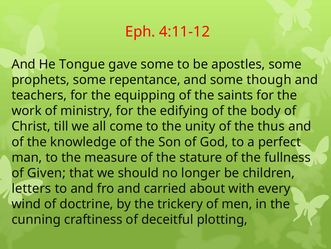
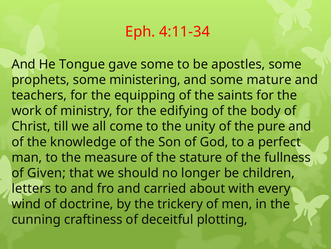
4:11-12: 4:11-12 -> 4:11-34
repentance: repentance -> ministering
though: though -> mature
thus: thus -> pure
